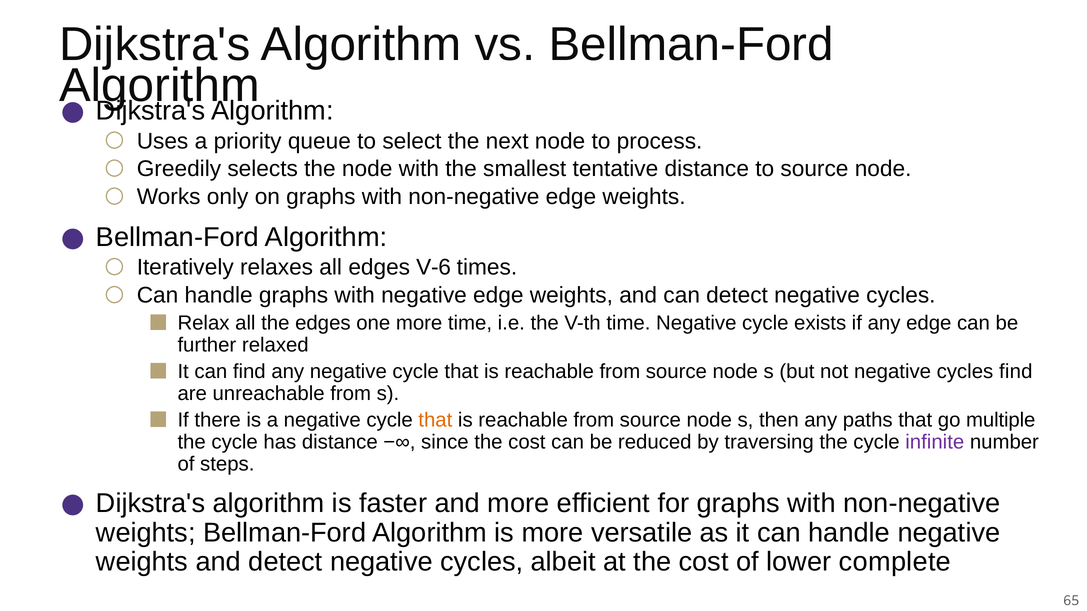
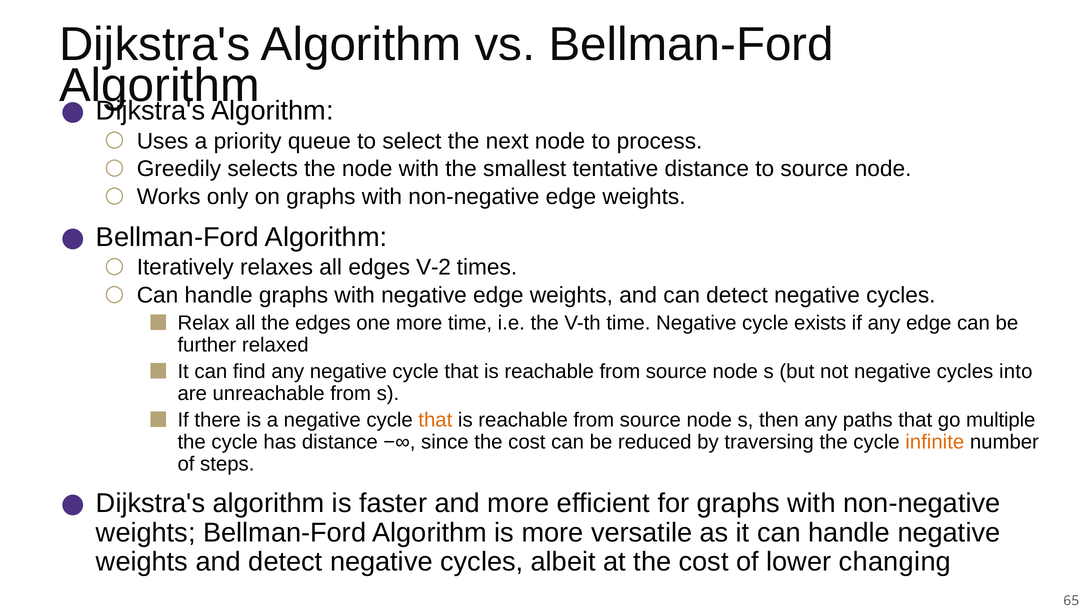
V-6: V-6 -> V-2
cycles find: find -> into
infinite colour: purple -> orange
complete: complete -> changing
